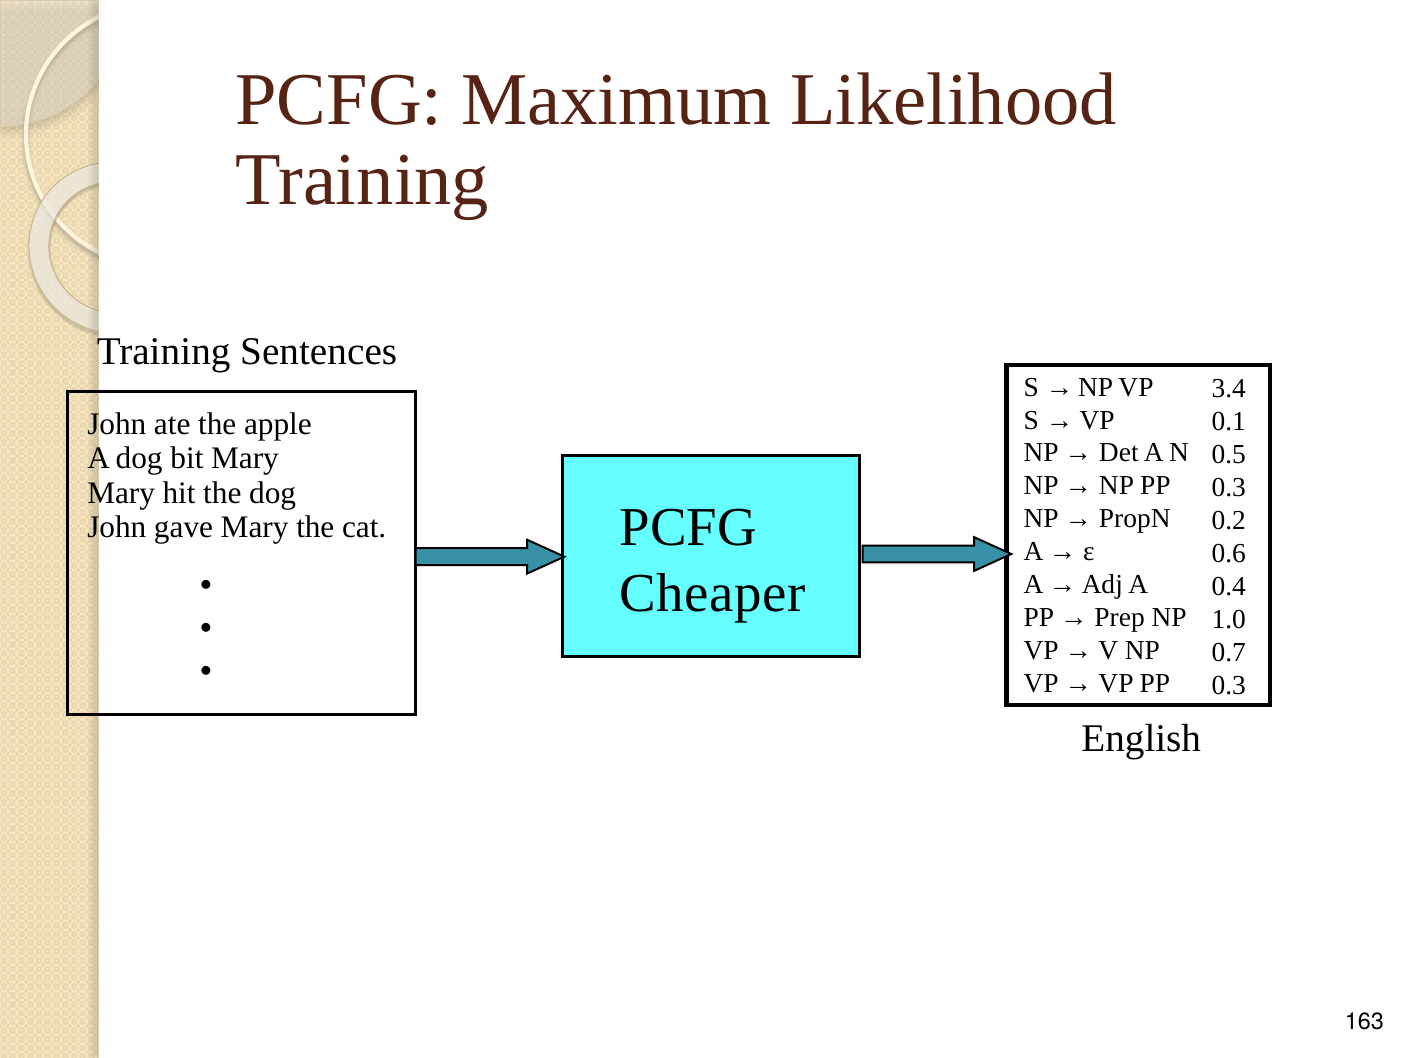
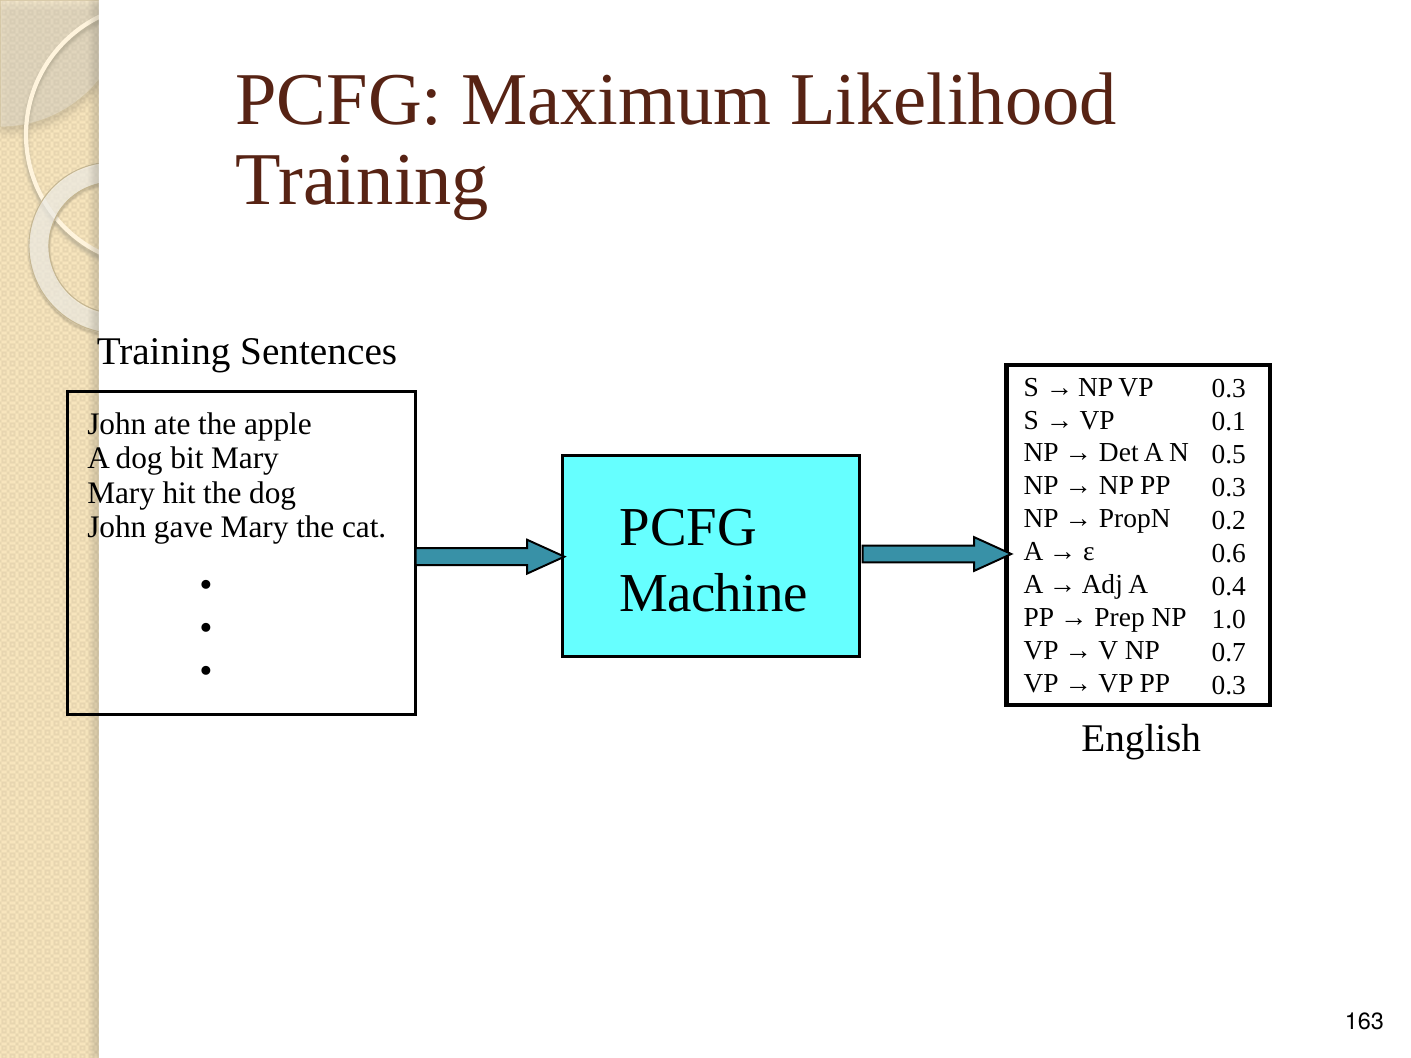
3.4 at (1229, 389): 3.4 -> 0.3
Cheaper: Cheaper -> Machine
